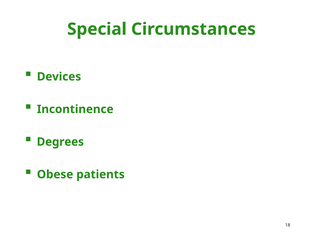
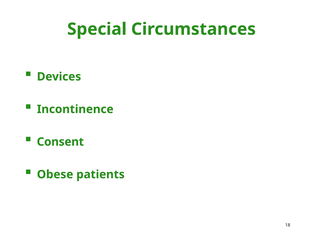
Degrees: Degrees -> Consent
